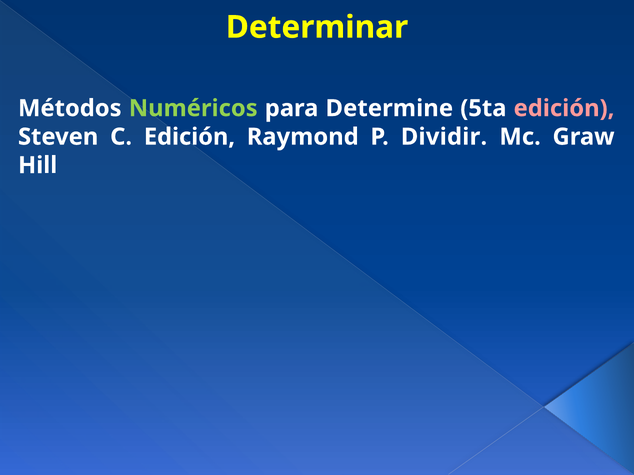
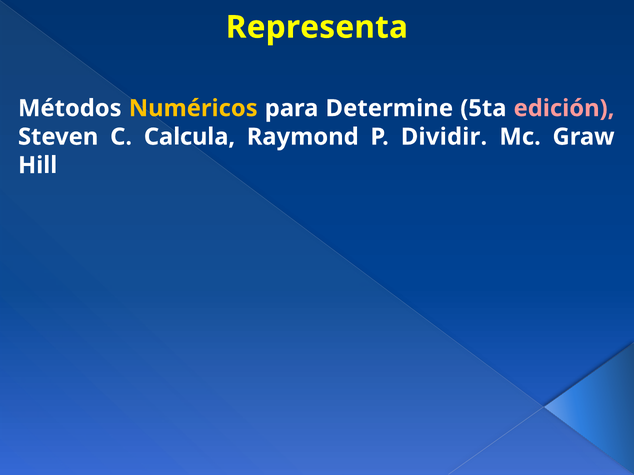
Determinar: Determinar -> Representa
Numéricos colour: light green -> yellow
C Edición: Edición -> Calcula
